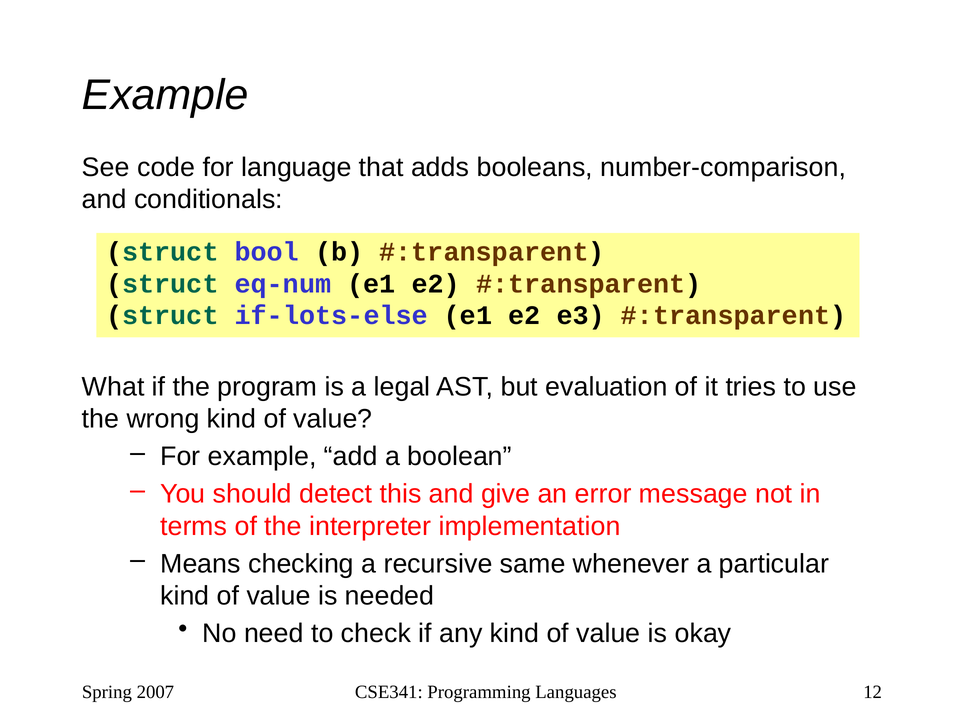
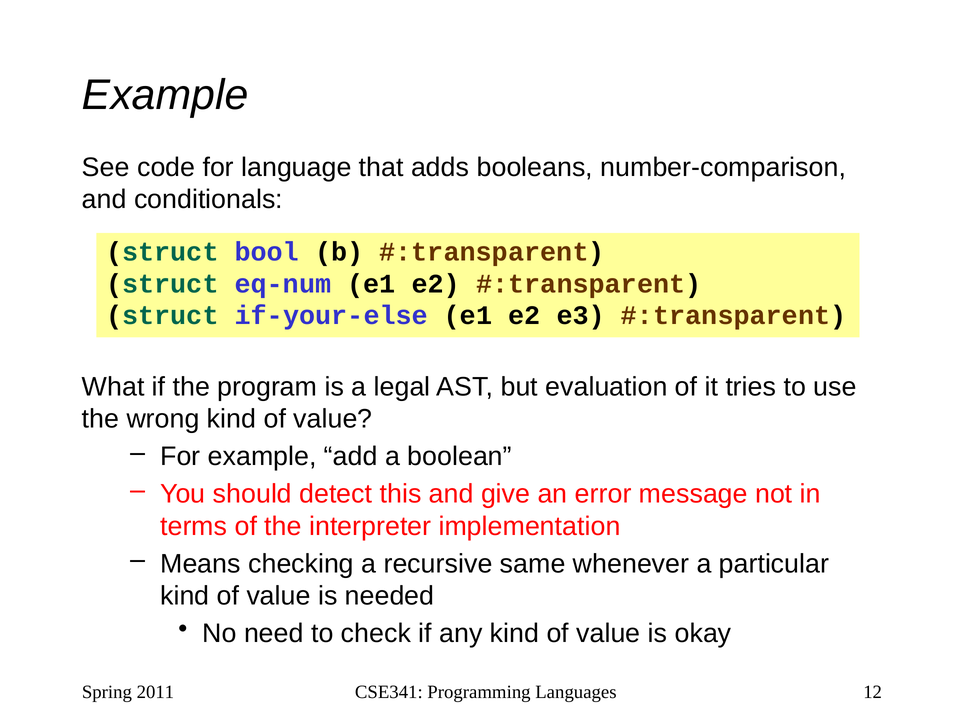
if-lots-else: if-lots-else -> if-your-else
2007: 2007 -> 2011
